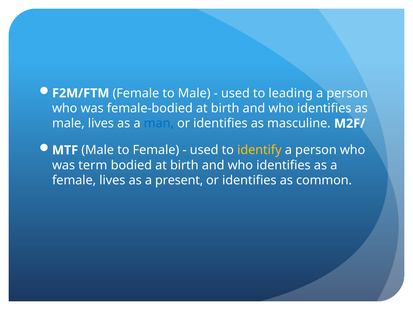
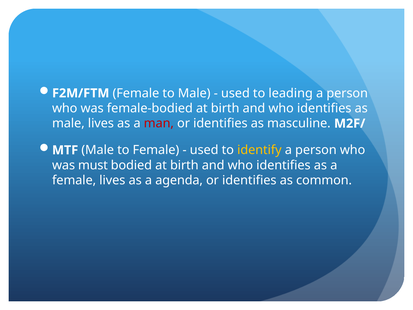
man colour: blue -> red
term: term -> must
present: present -> agenda
